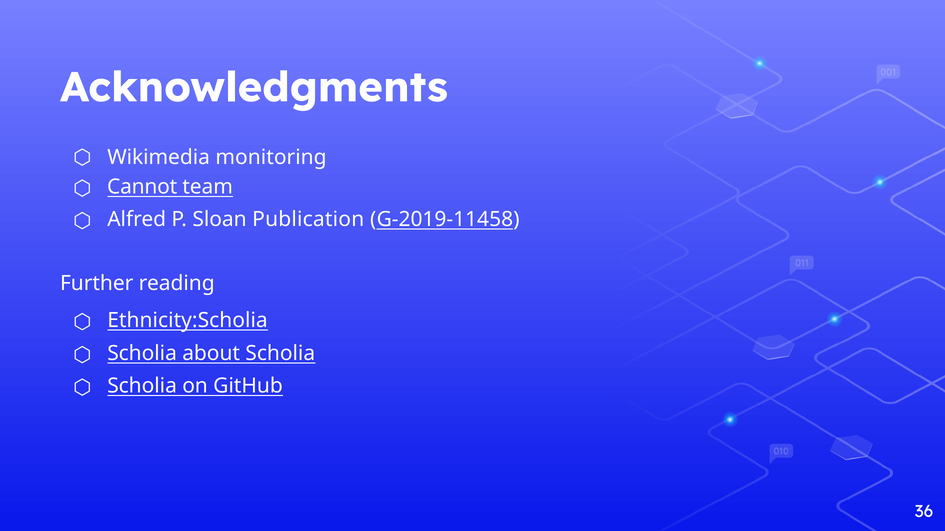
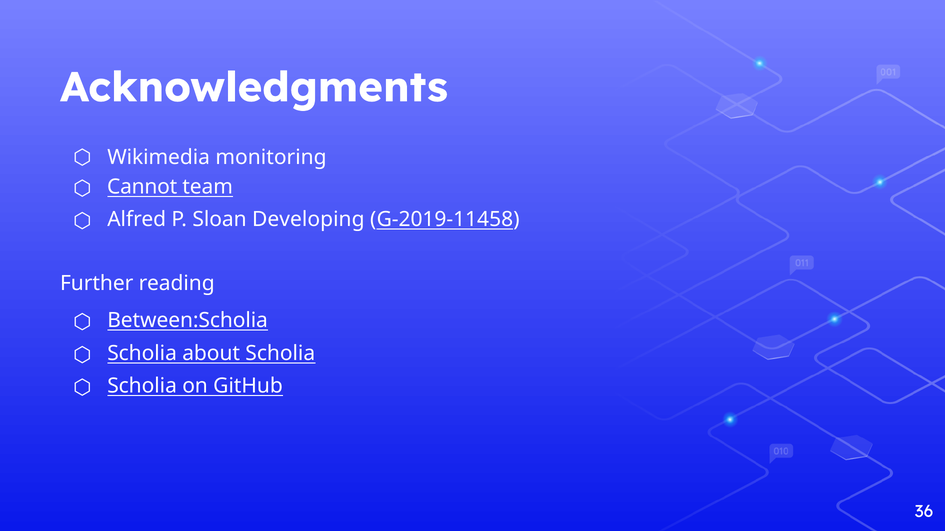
Publication: Publication -> Developing
Ethnicity:Scholia: Ethnicity:Scholia -> Between:Scholia
